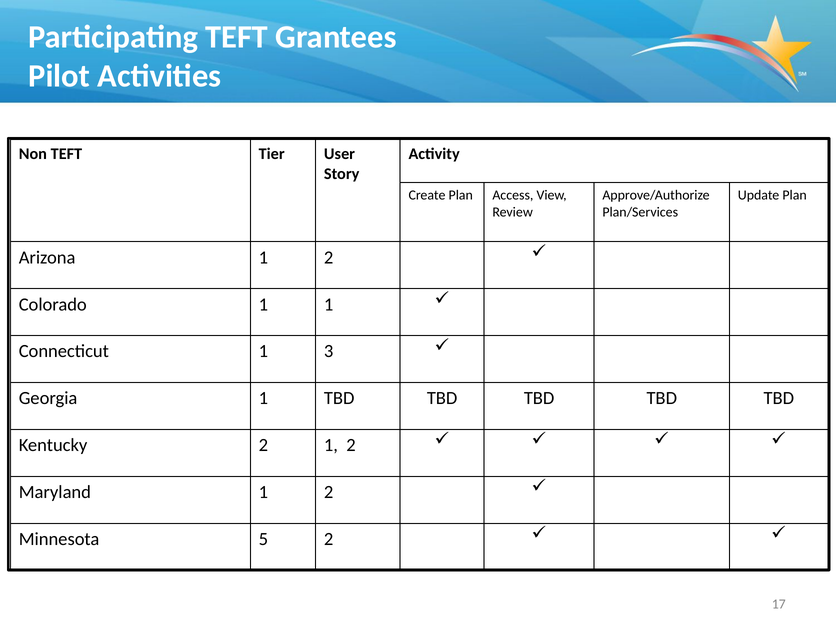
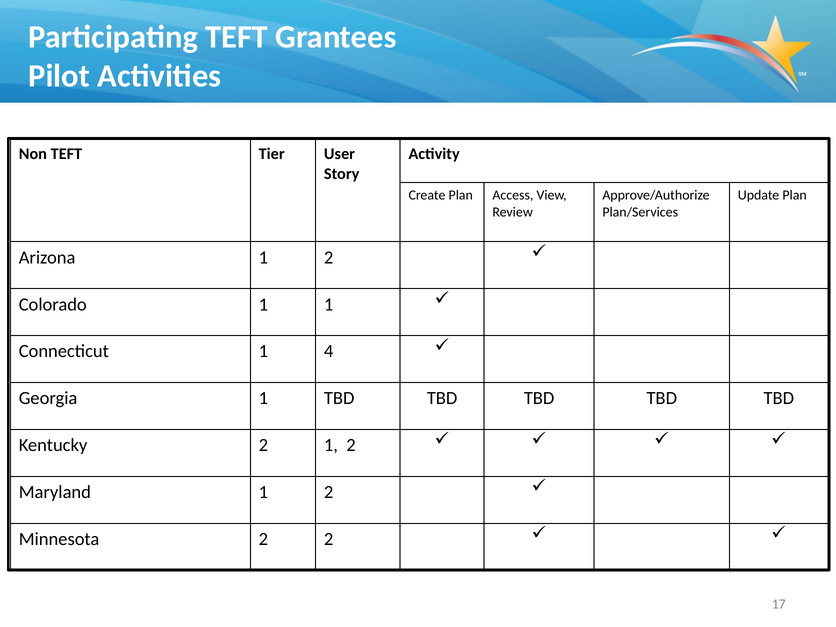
3: 3 -> 4
Minnesota 5: 5 -> 2
